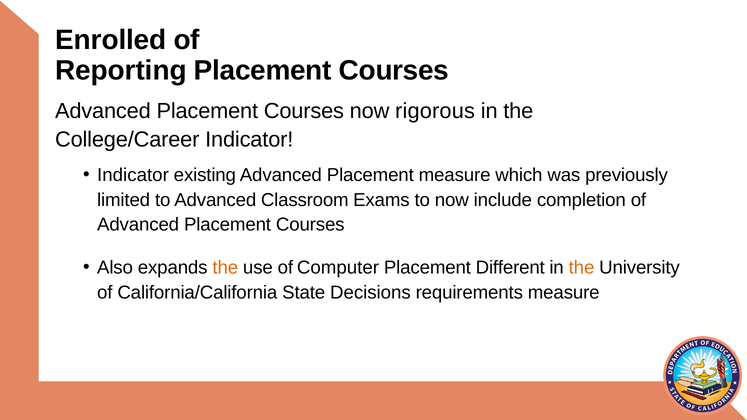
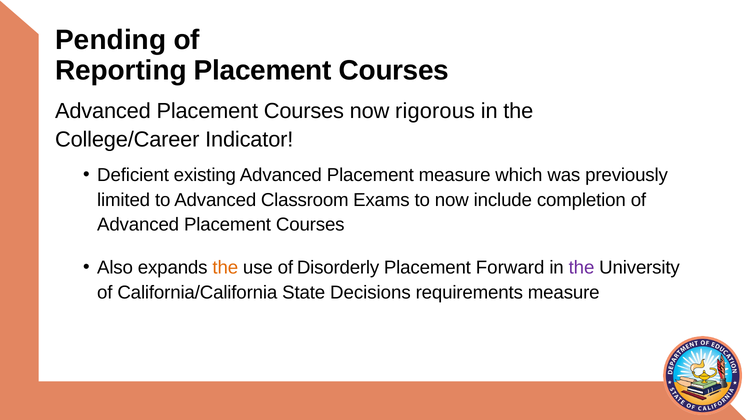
Enrolled: Enrolled -> Pending
Indicator at (133, 175): Indicator -> Deficient
Computer: Computer -> Disorderly
Different: Different -> Forward
the at (582, 268) colour: orange -> purple
